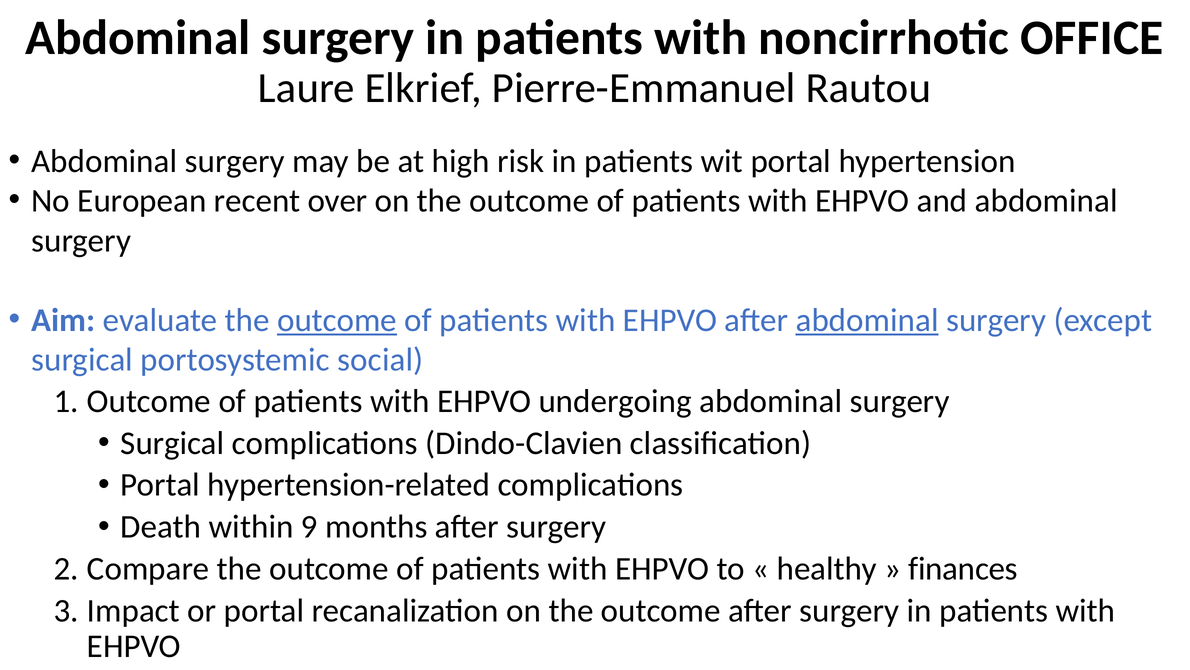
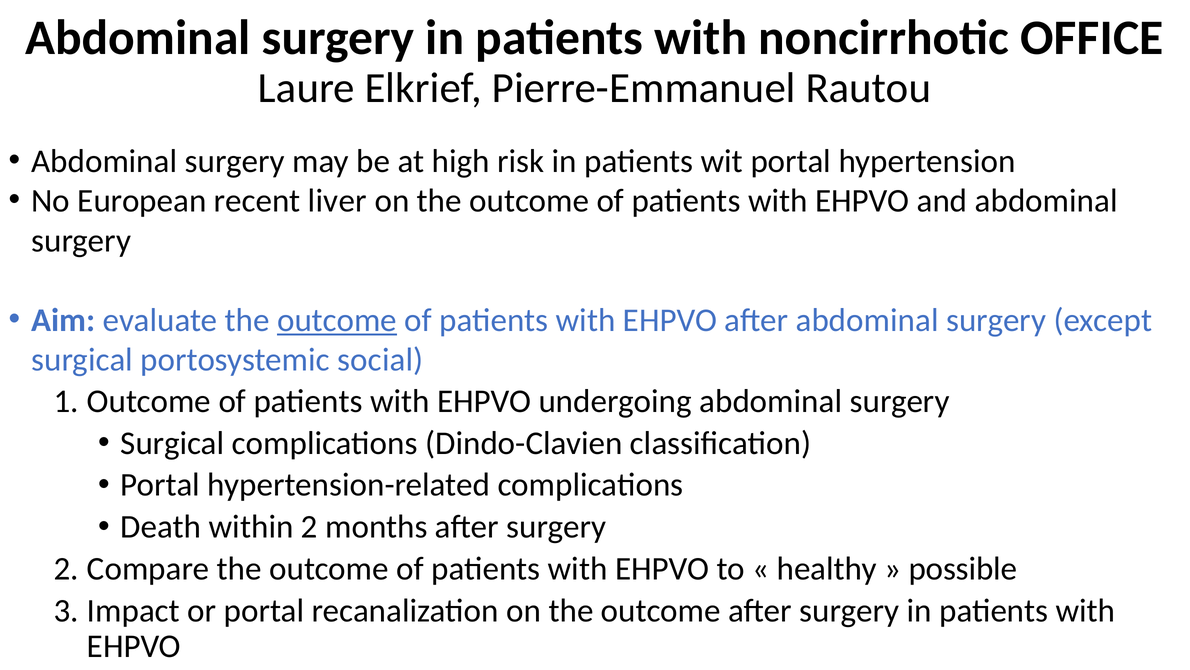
over: over -> liver
abdominal at (867, 320) underline: present -> none
within 9: 9 -> 2
finances: finances -> possible
